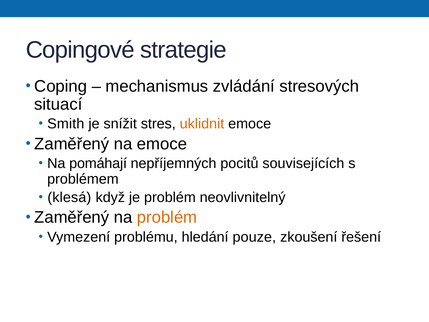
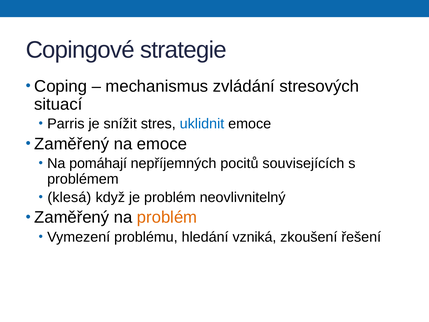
Smith: Smith -> Parris
uklidnit colour: orange -> blue
pouze: pouze -> vzniká
